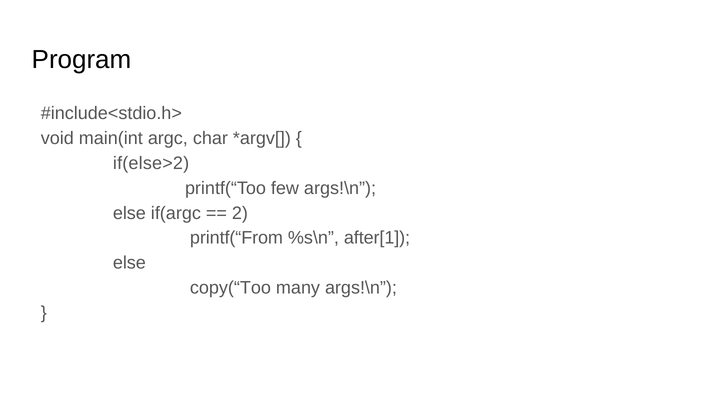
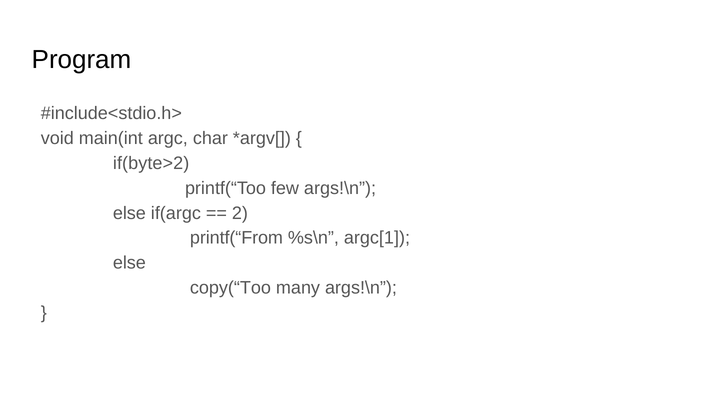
if(else>2: if(else>2 -> if(byte>2
after[1: after[1 -> argc[1
